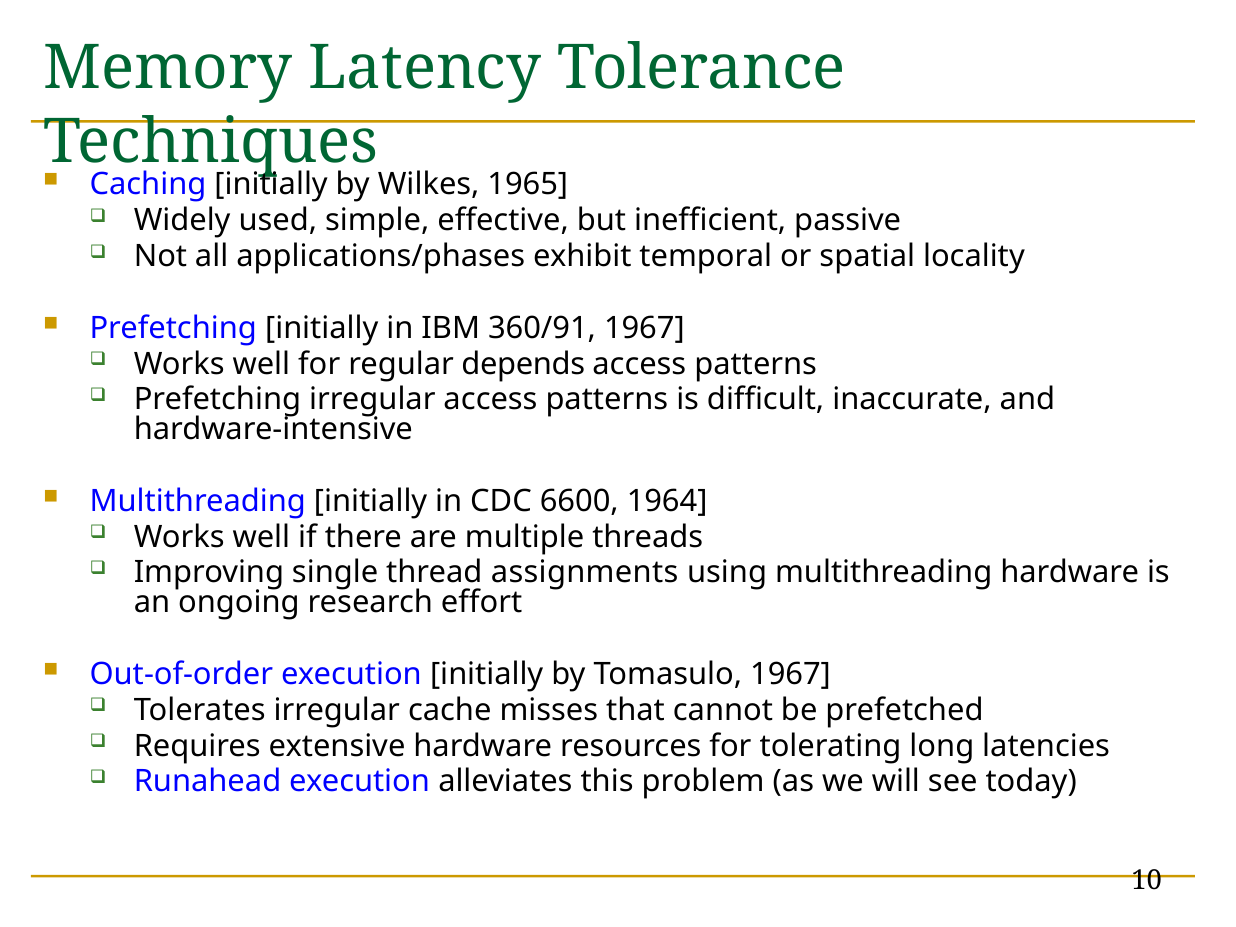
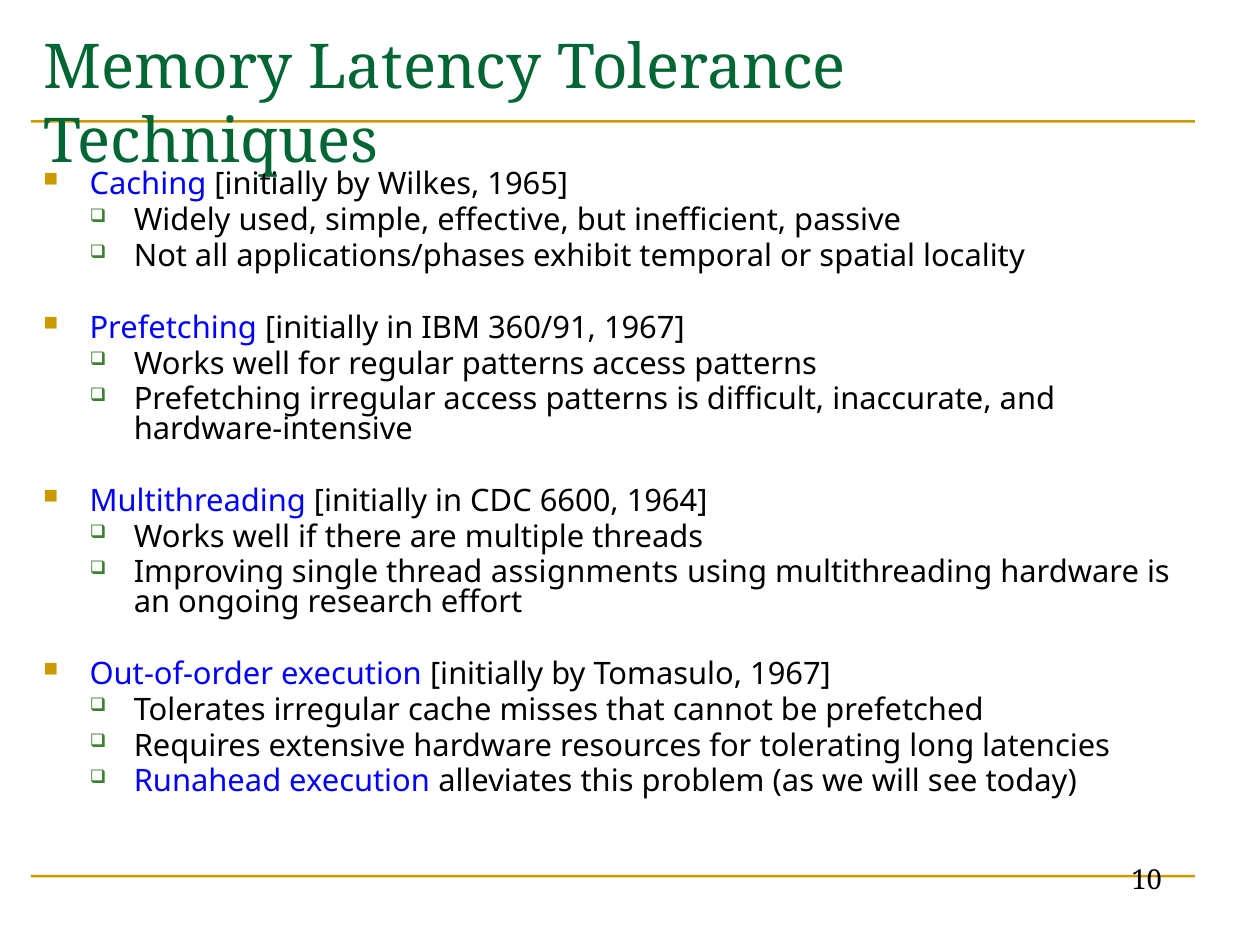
regular depends: depends -> patterns
